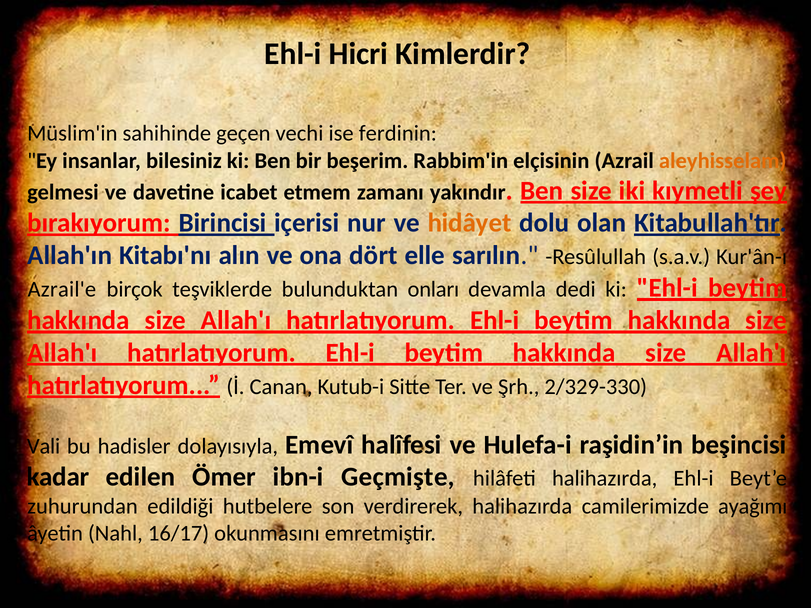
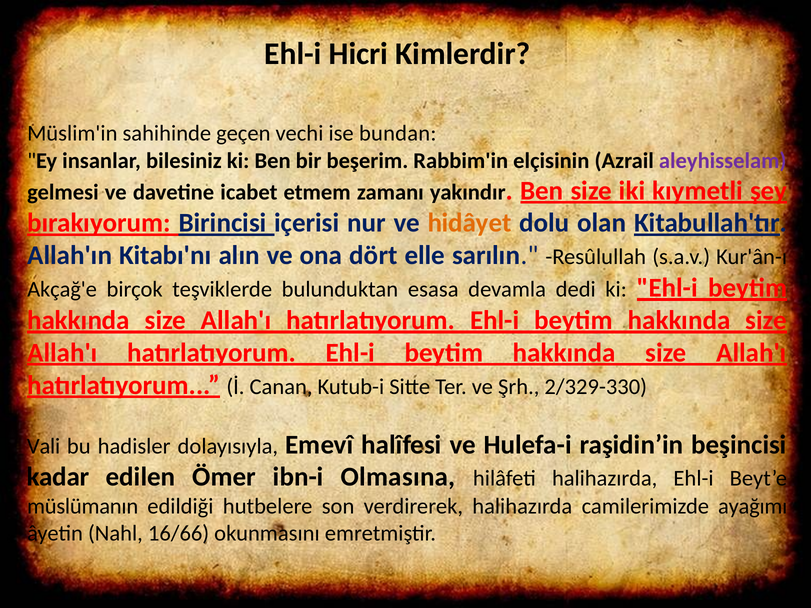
ferdinin: ferdinin -> bundan
aleyhisselam colour: orange -> purple
Azrail'e: Azrail'e -> Akçağ'e
onları: onları -> esasa
Geçmişte: Geçmişte -> Olmasına
zuhurundan: zuhurundan -> müslümanın
16/17: 16/17 -> 16/66
